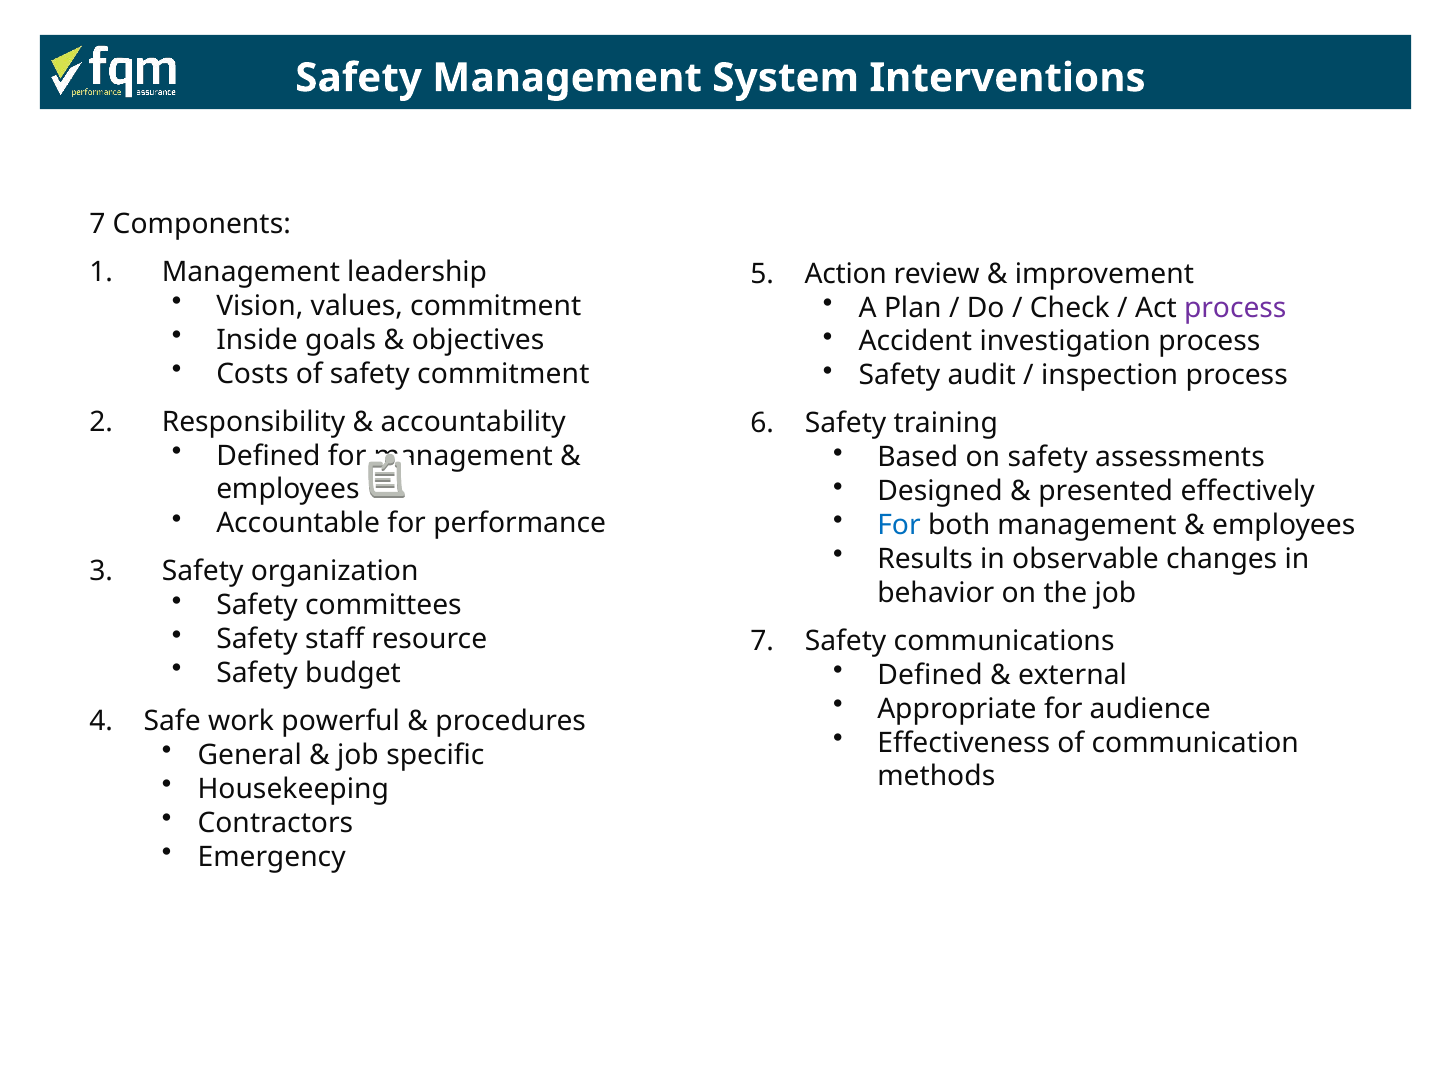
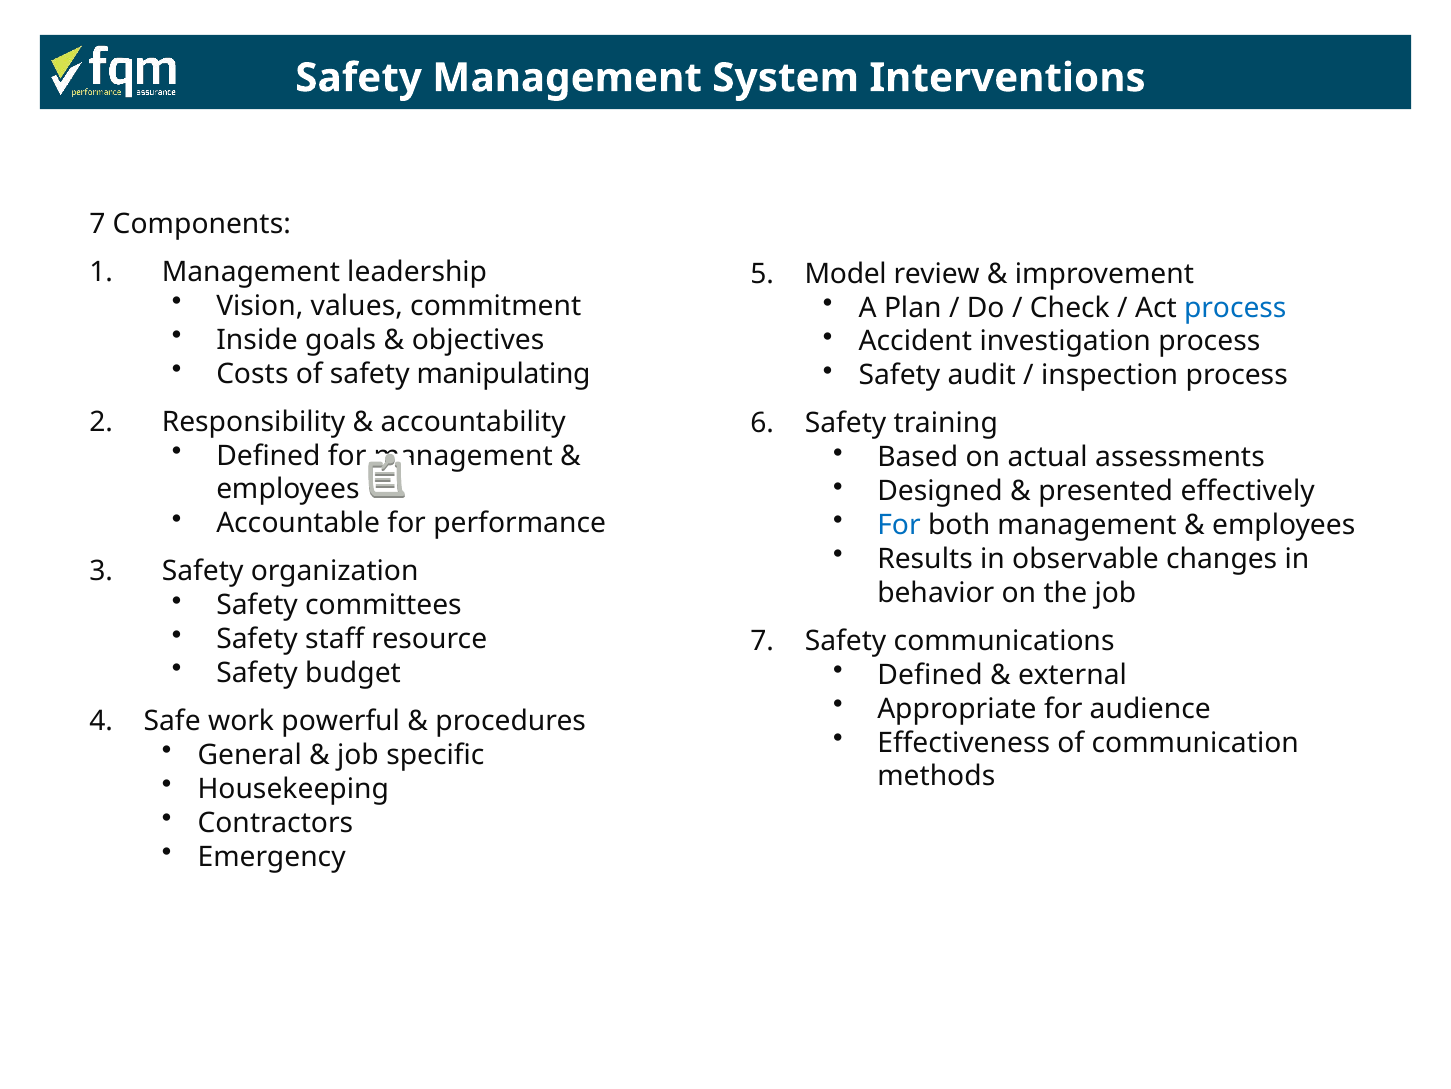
Action: Action -> Model
process at (1235, 308) colour: purple -> blue
safety commitment: commitment -> manipulating
on safety: safety -> actual
